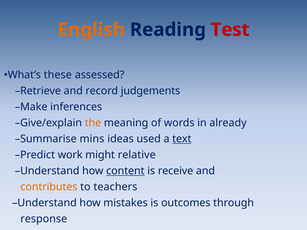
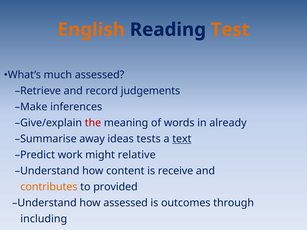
Test colour: red -> orange
these: these -> much
the colour: orange -> red
mins: mins -> away
used: used -> tests
content underline: present -> none
teachers: teachers -> provided
how mistakes: mistakes -> assessed
response: response -> including
